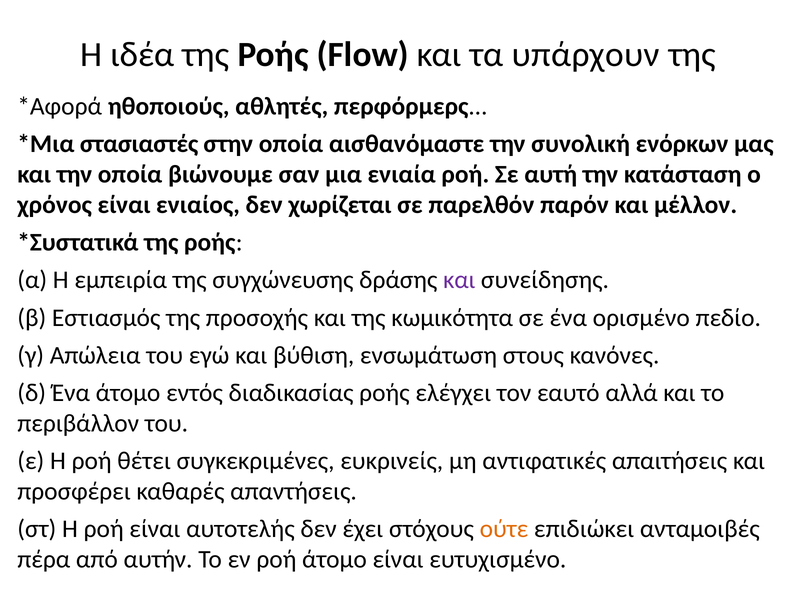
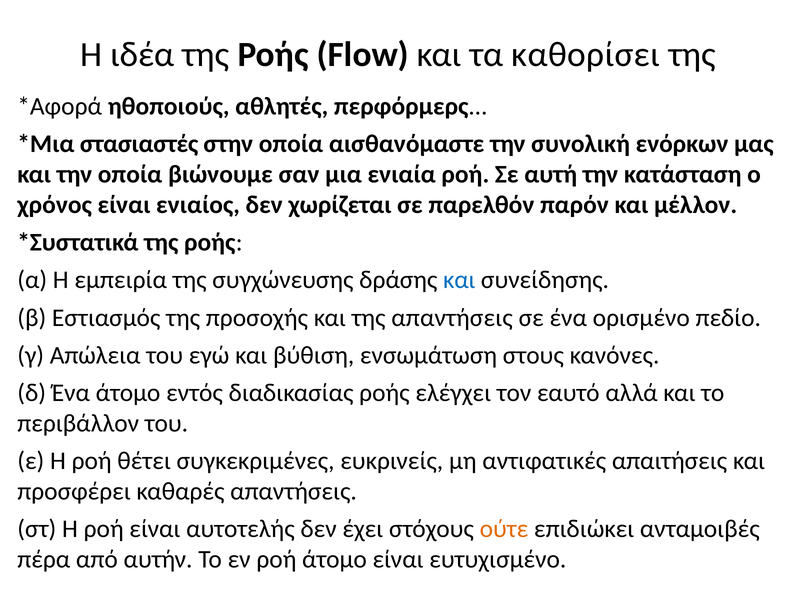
υπάρχουν: υπάρχουν -> καθορίσει
και at (459, 280) colour: purple -> blue
της κωμικότητα: κωμικότητα -> απαντήσεις
